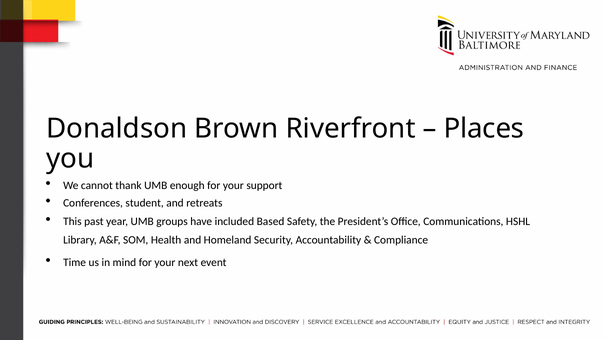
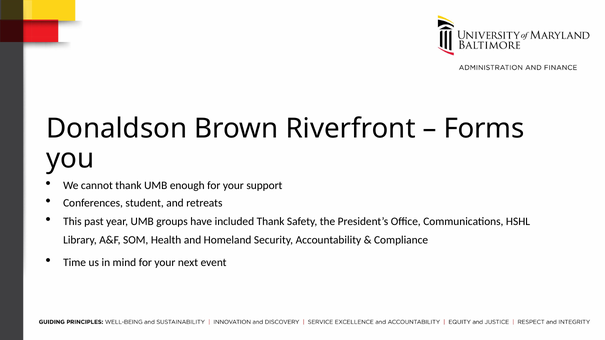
Places: Places -> Forms
included Based: Based -> Thank
